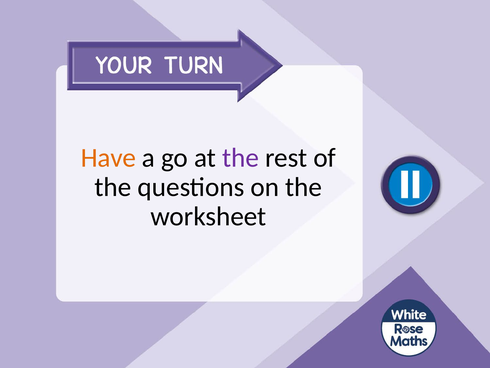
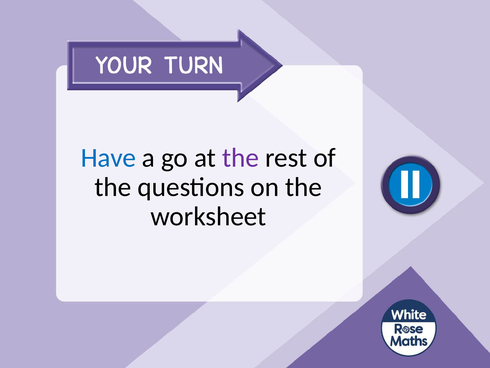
Have colour: orange -> blue
